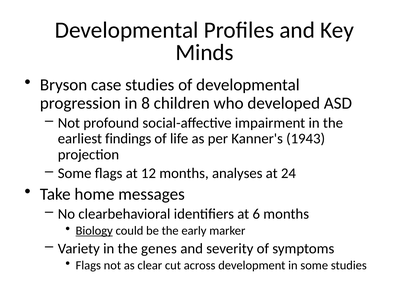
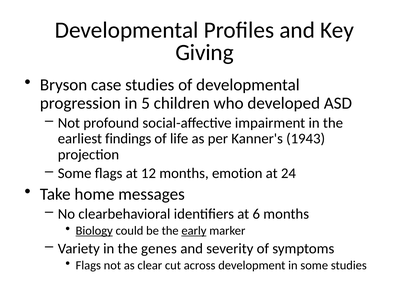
Minds: Minds -> Giving
8: 8 -> 5
analyses: analyses -> emotion
early underline: none -> present
